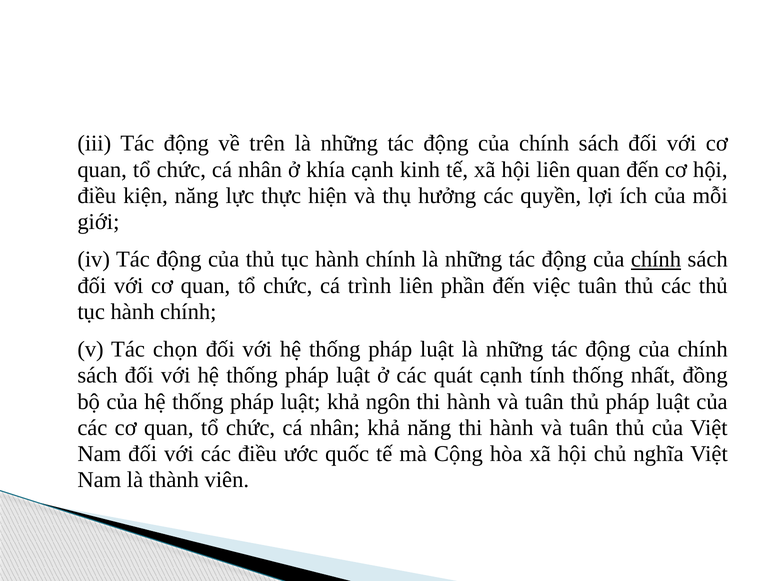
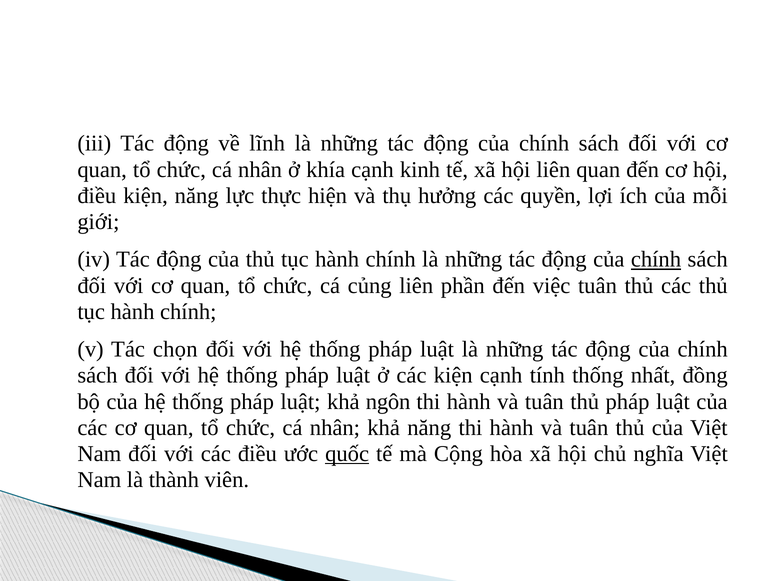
trên: trên -> lĩnh
trình: trình -> củng
các quát: quát -> kiện
quốc underline: none -> present
